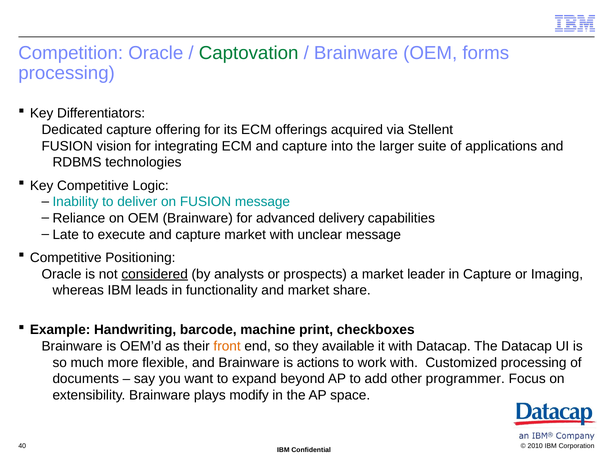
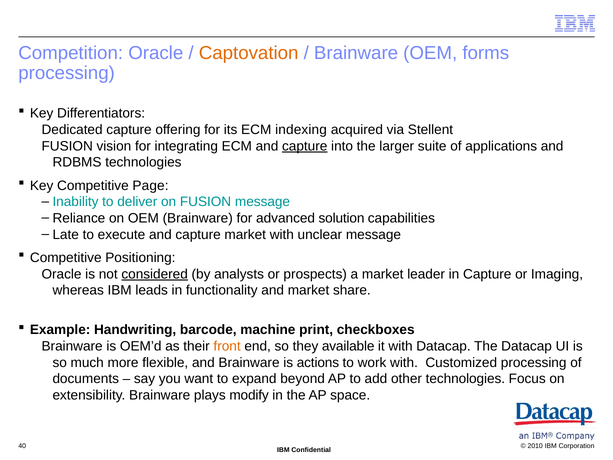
Captovation colour: green -> orange
offerings: offerings -> indexing
capture at (305, 146) underline: none -> present
Logic: Logic -> Page
delivery: delivery -> solution
other programmer: programmer -> technologies
